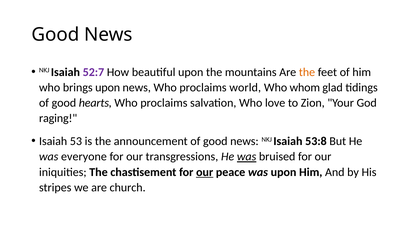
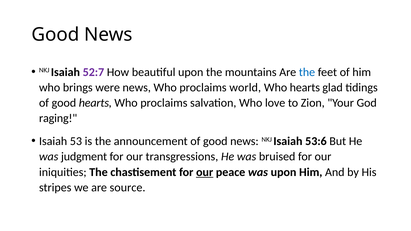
the at (307, 72) colour: orange -> blue
brings upon: upon -> were
Who whom: whom -> hearts
53:8: 53:8 -> 53:6
everyone: everyone -> judgment
was at (247, 157) underline: present -> none
church: church -> source
